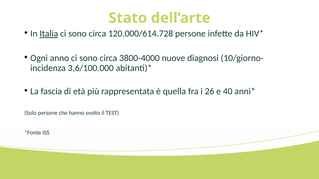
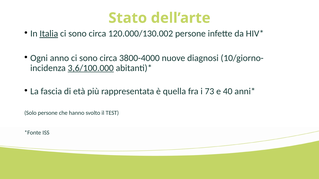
120.000/614.728: 120.000/614.728 -> 120.000/130.002
3,6/100.000 underline: none -> present
26: 26 -> 73
